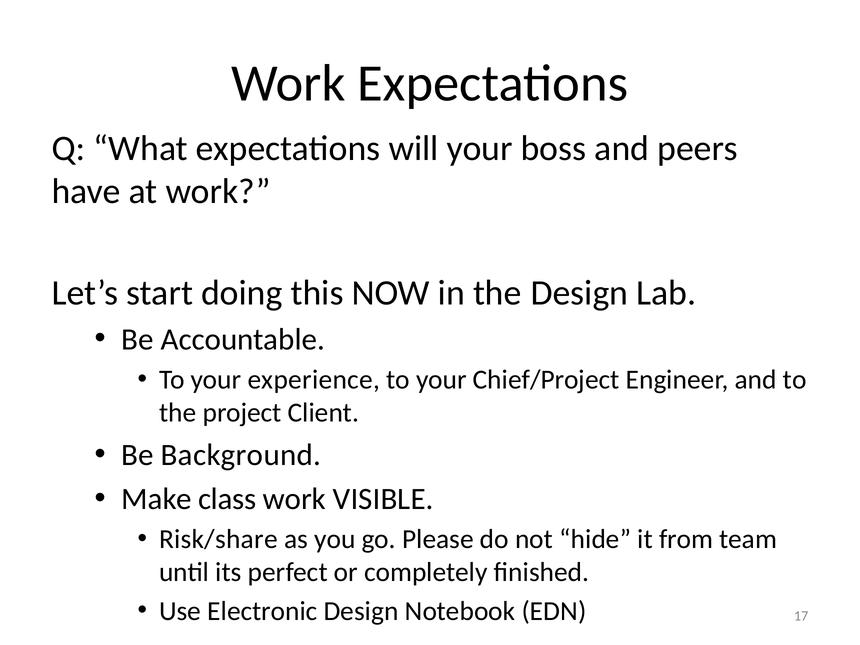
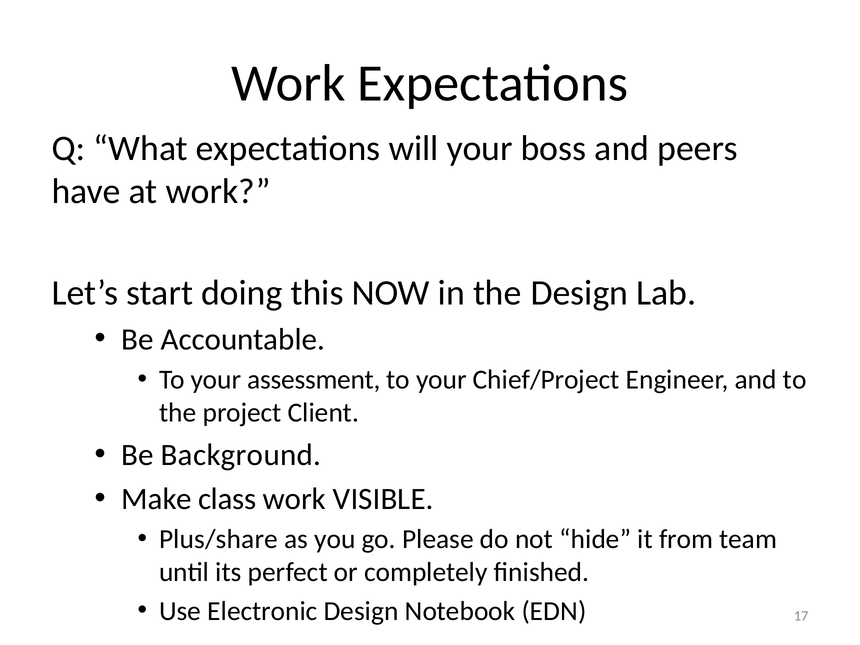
experience: experience -> assessment
Risk/share: Risk/share -> Plus/share
